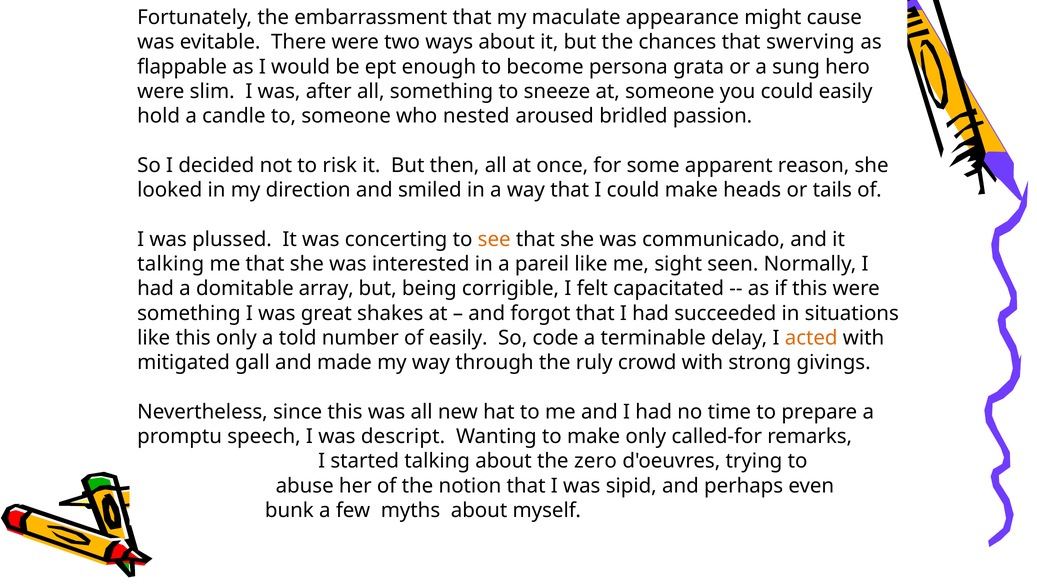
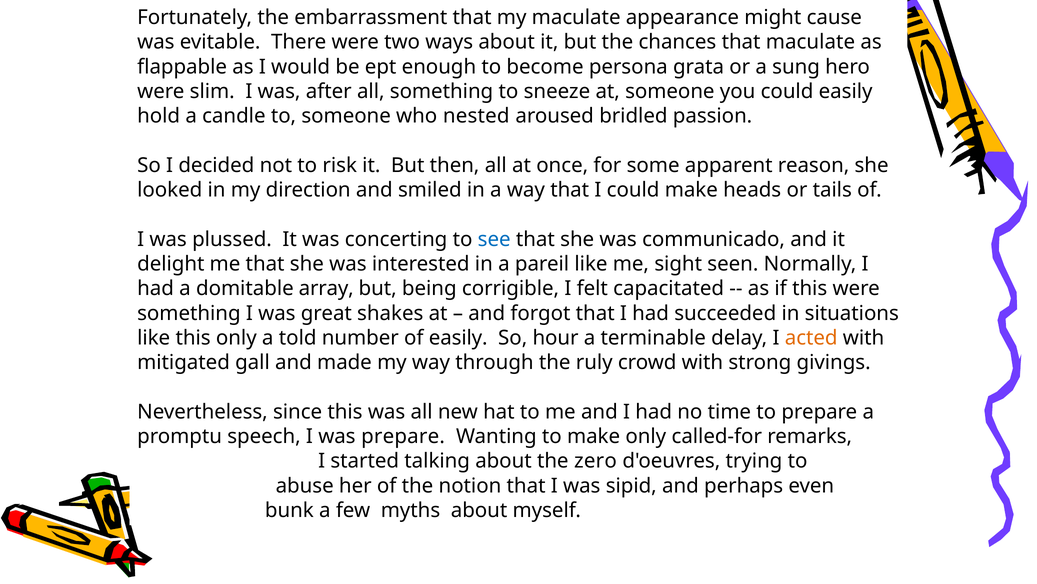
that swerving: swerving -> maculate
see colour: orange -> blue
talking at (171, 264): talking -> delight
code: code -> hour
was descript: descript -> prepare
